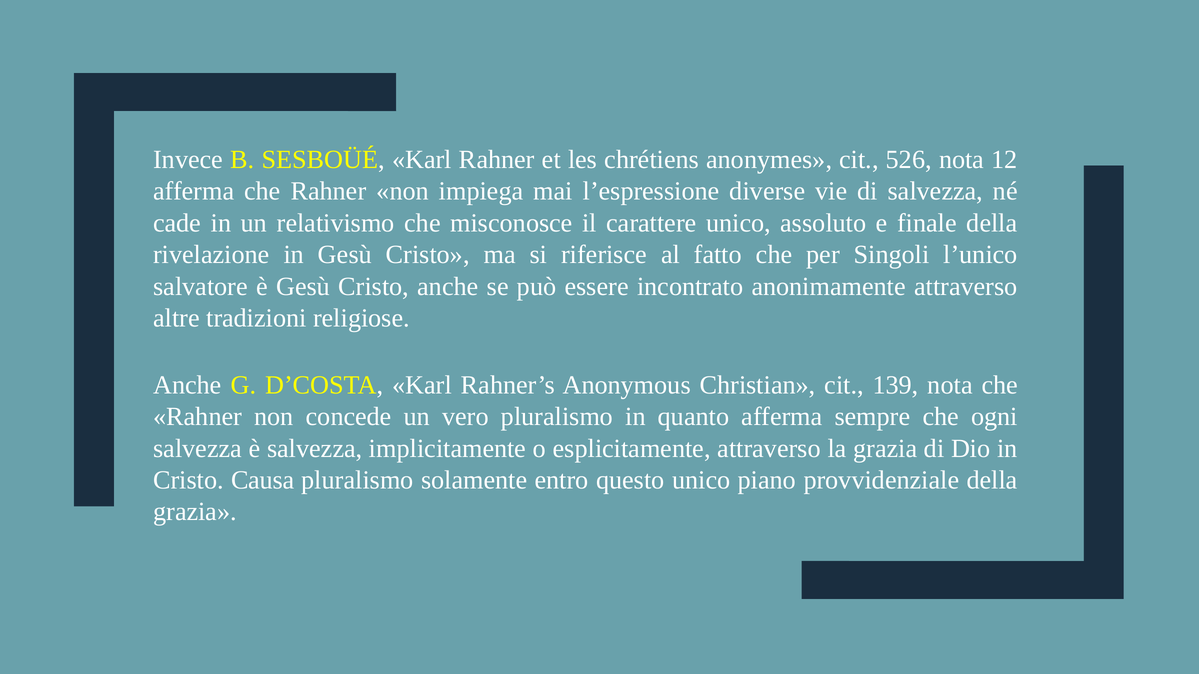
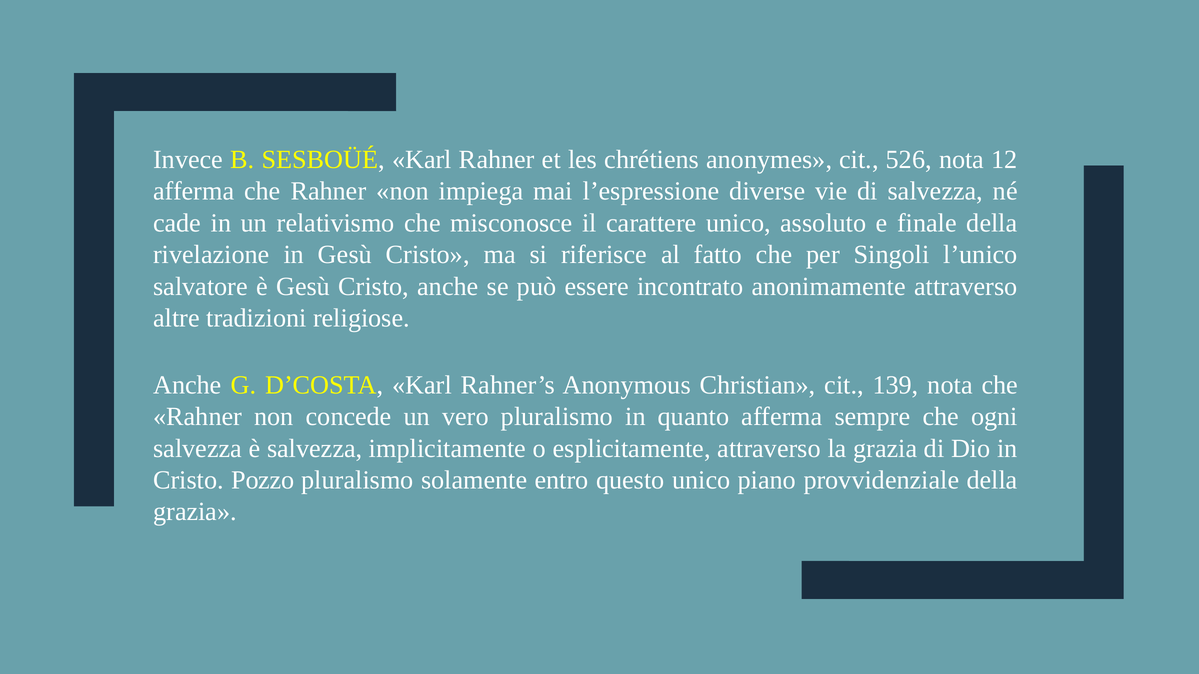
Causa: Causa -> Pozzo
